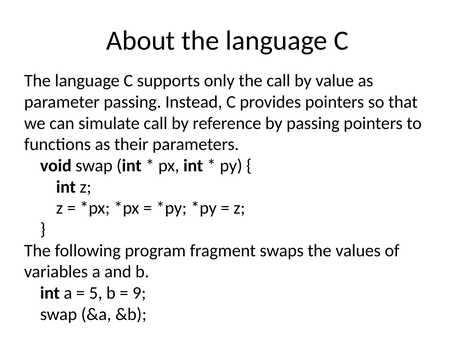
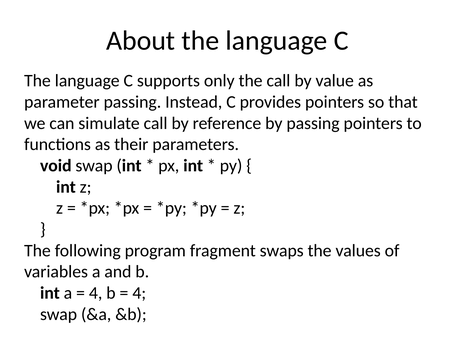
5 at (96, 293): 5 -> 4
9 at (139, 293): 9 -> 4
